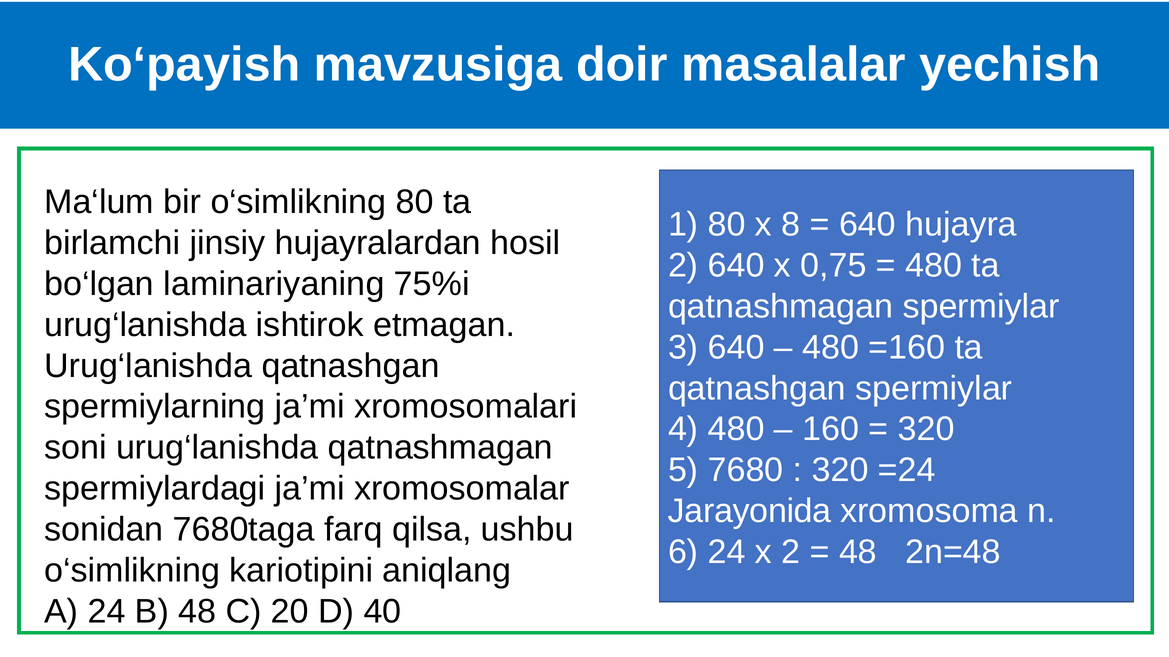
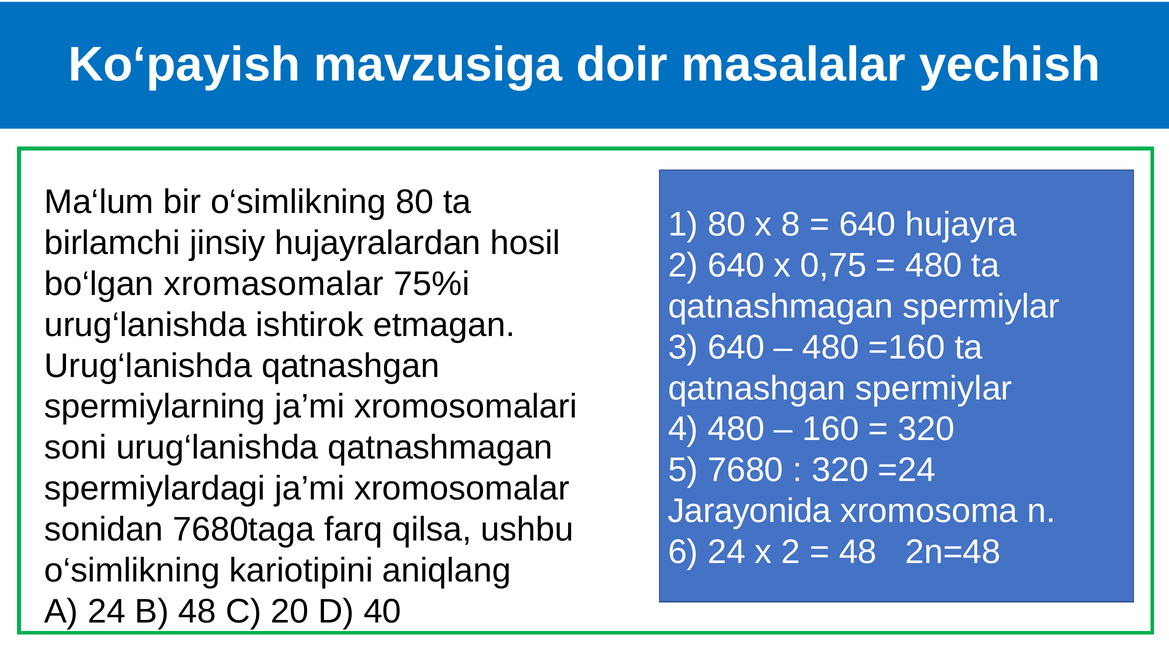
laminariyaning: laminariyaning -> xromasomalar
